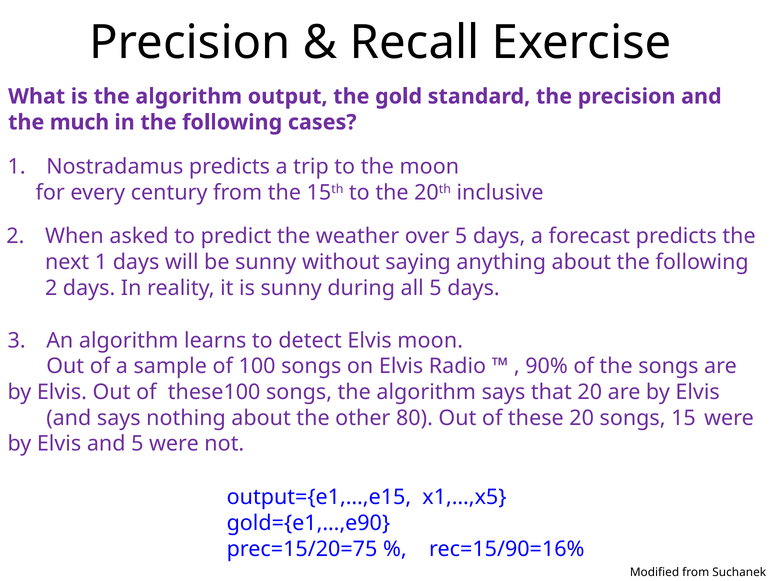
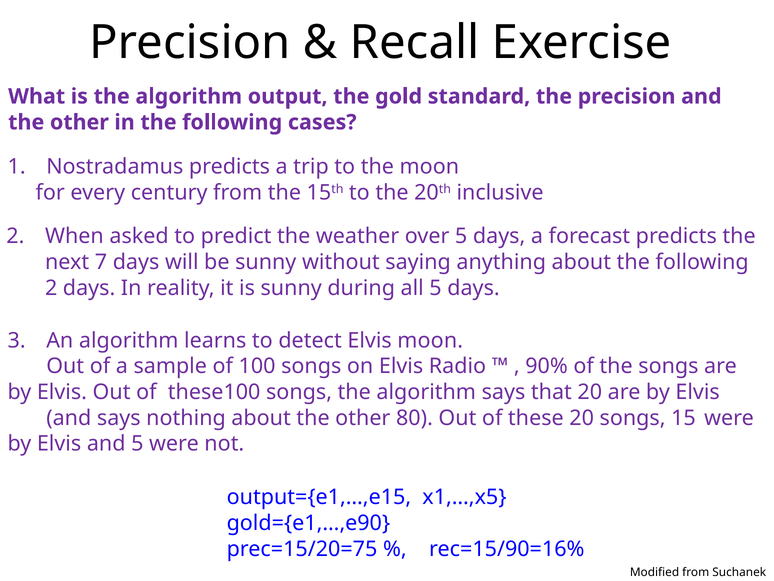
much at (79, 122): much -> other
next 1: 1 -> 7
